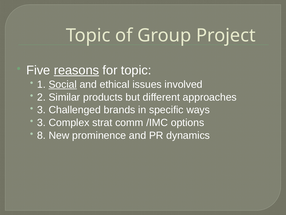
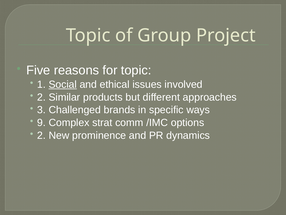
reasons underline: present -> none
3 at (41, 122): 3 -> 9
8 at (41, 135): 8 -> 2
